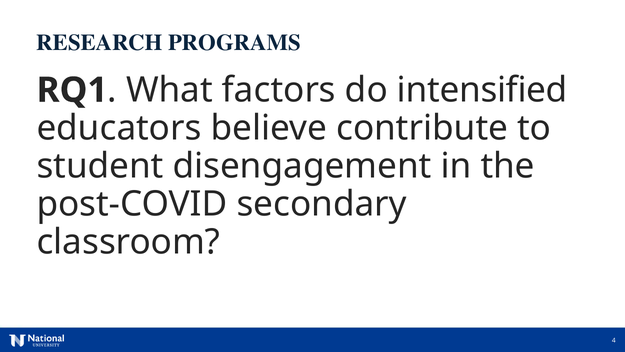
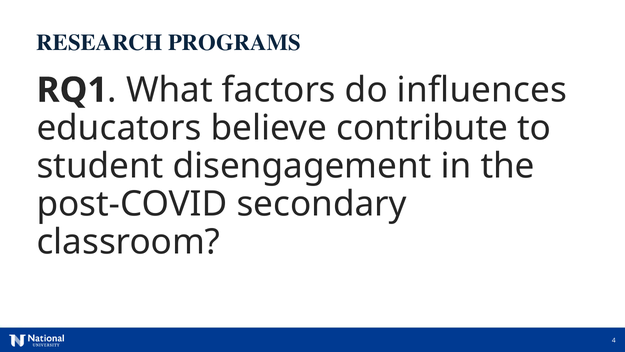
intensified: intensified -> influences
